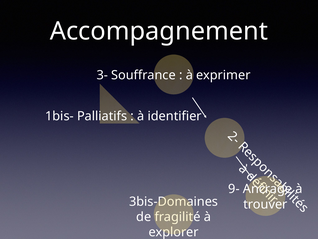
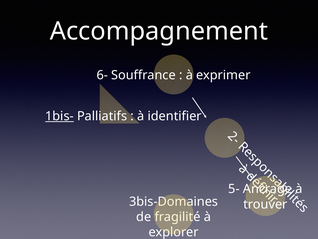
3-: 3- -> 6-
1bis- underline: none -> present
9-: 9- -> 5-
